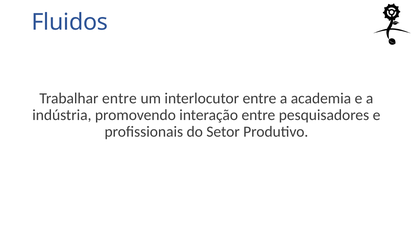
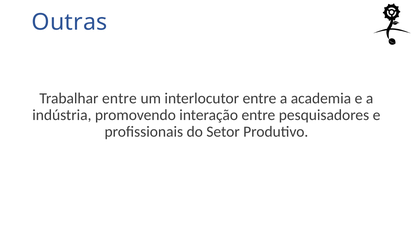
Fluidos: Fluidos -> Outras
